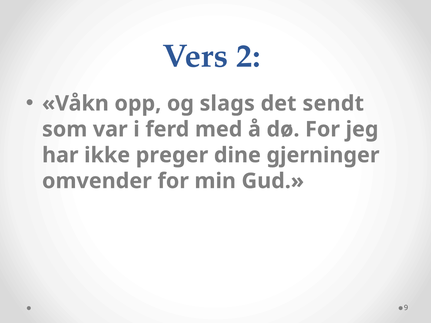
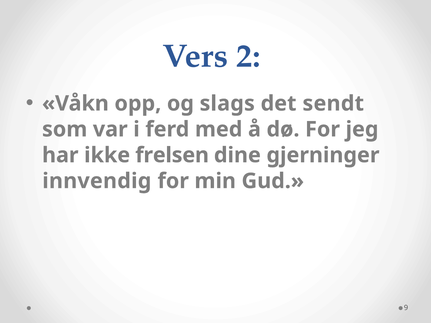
preger: preger -> frelsen
omvender: omvender -> innvendig
